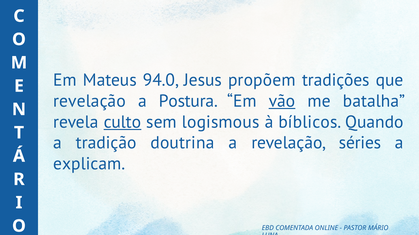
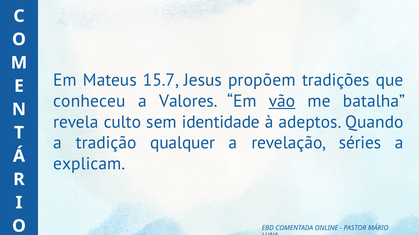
94.0: 94.0 -> 15.7
revelação at (90, 101): revelação -> conheceu
Postura: Postura -> Valores
culto underline: present -> none
logismous: logismous -> identidade
bíblicos: bíblicos -> adeptos
doutrina: doutrina -> qualquer
